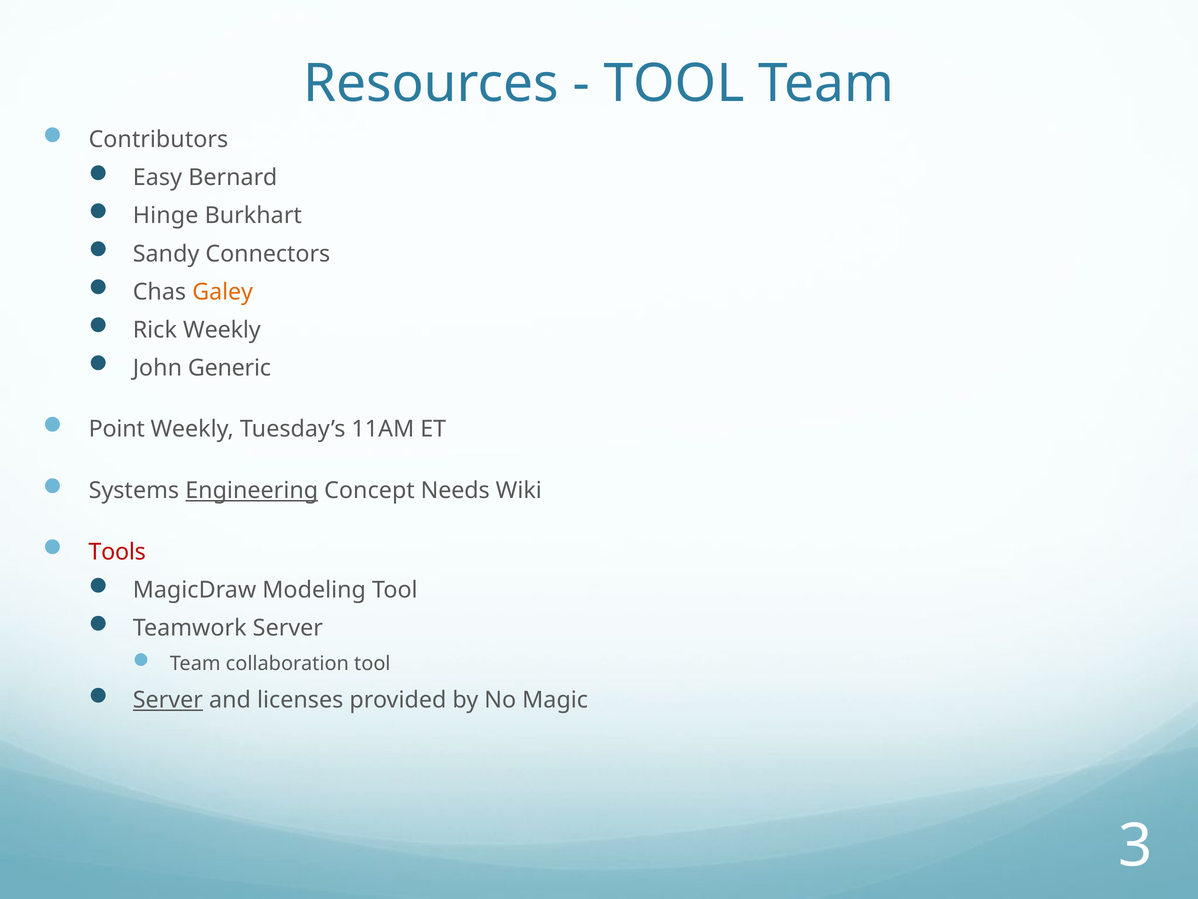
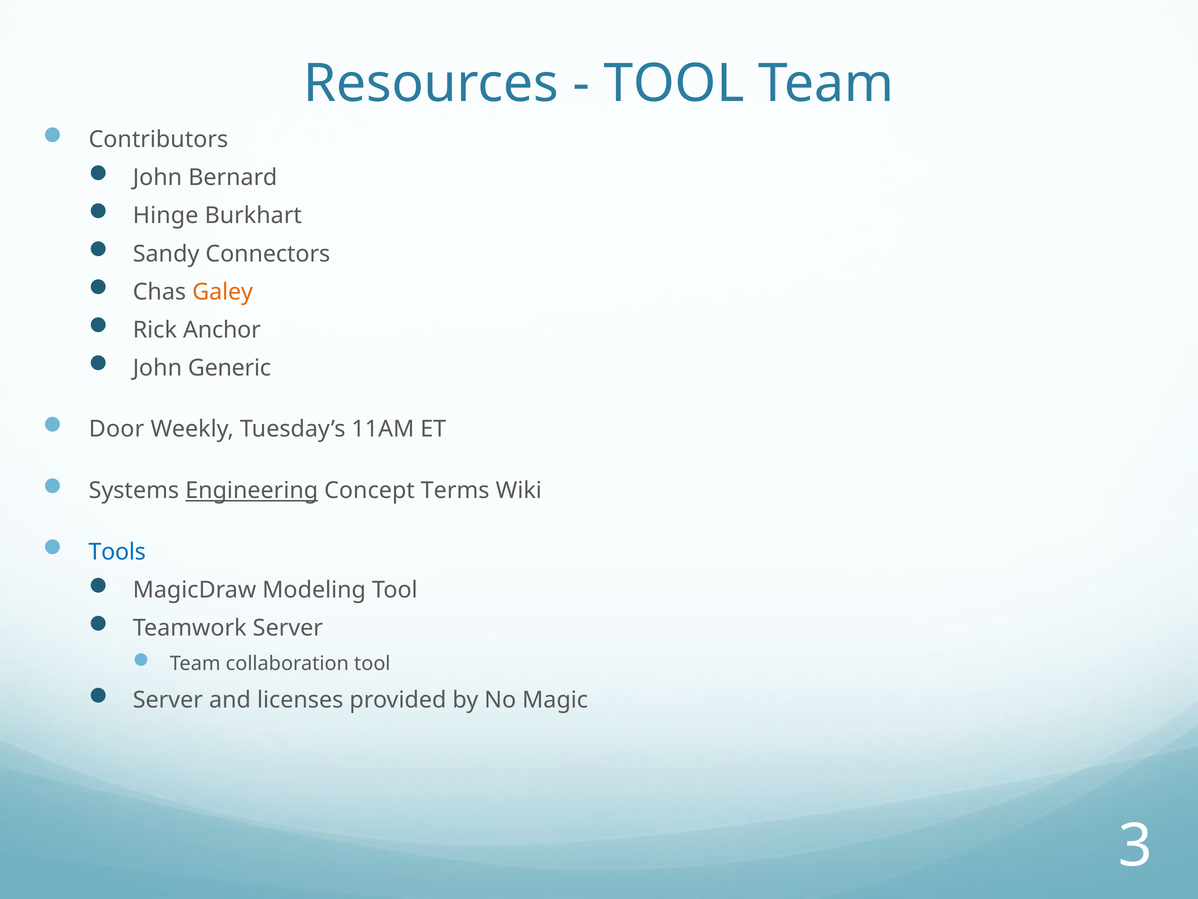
Easy at (157, 178): Easy -> John
Rick Weekly: Weekly -> Anchor
Point: Point -> Door
Needs: Needs -> Terms
Tools colour: red -> blue
Server at (168, 700) underline: present -> none
